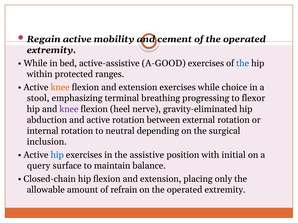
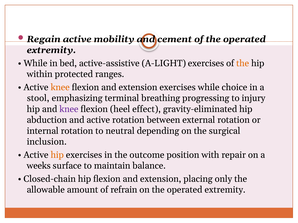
A-GOOD: A-GOOD -> A-LIGHT
the at (243, 63) colour: blue -> orange
flexor: flexor -> injury
nerve: nerve -> effect
hip at (57, 155) colour: blue -> orange
assistive: assistive -> outcome
initial: initial -> repair
query: query -> weeks
